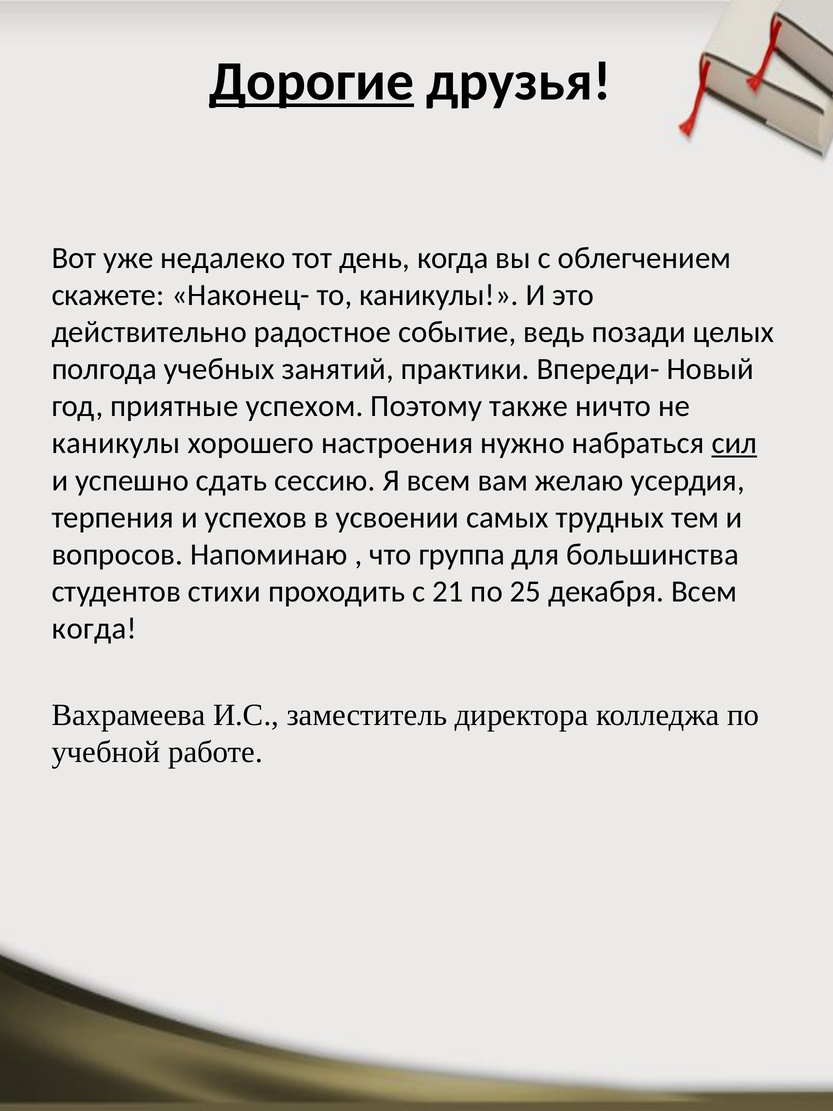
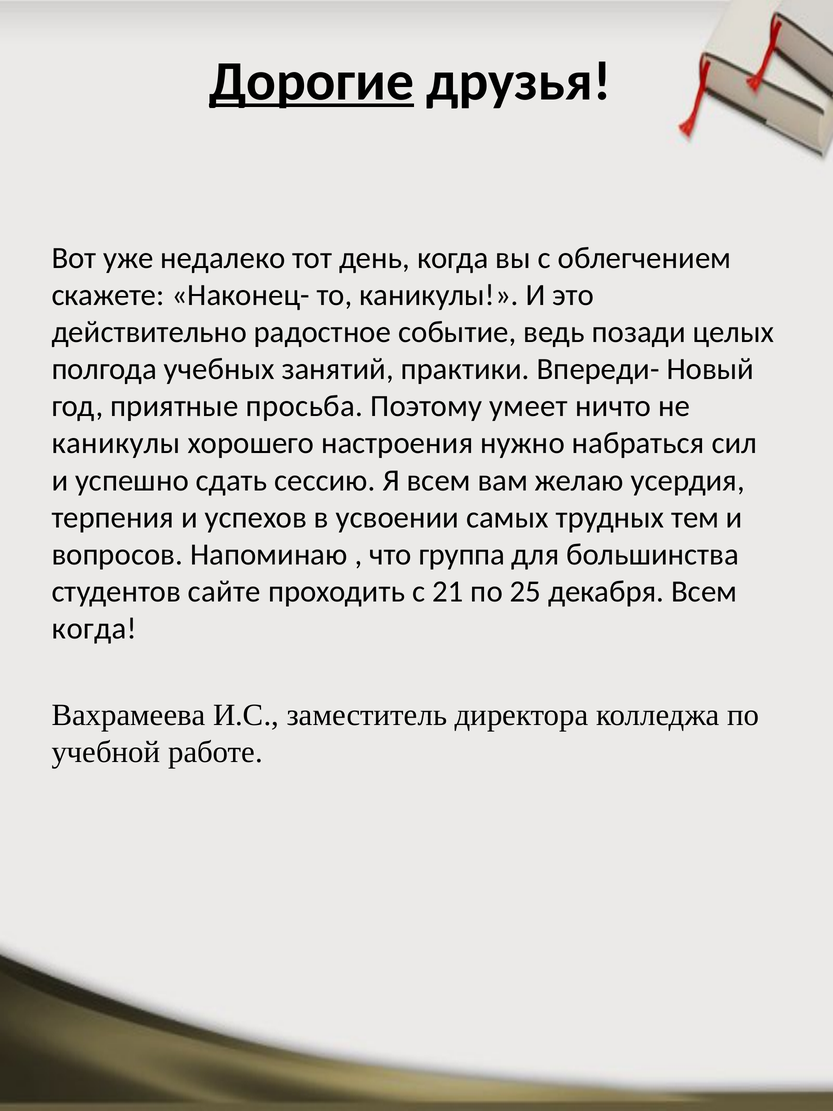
успехом: успехом -> просьба
также: также -> умеет
сил underline: present -> none
стихи: стихи -> сайте
